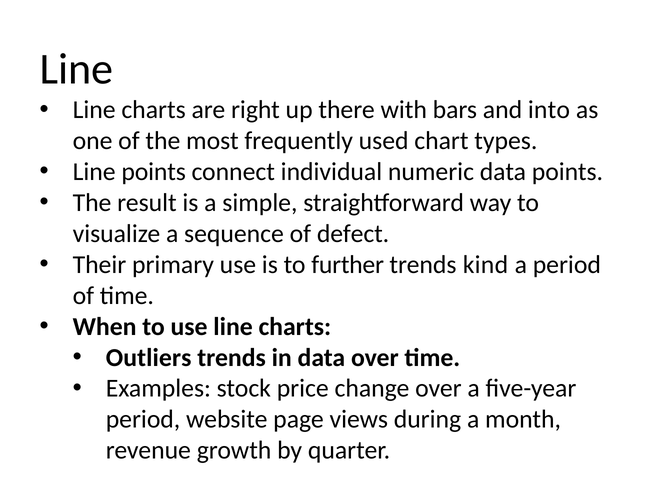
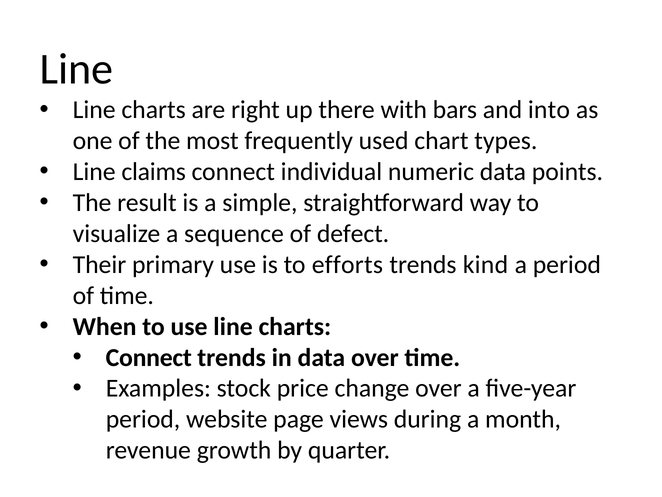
Line points: points -> claims
further: further -> efforts
Outliers at (149, 357): Outliers -> Connect
